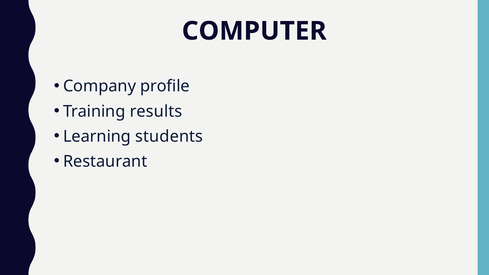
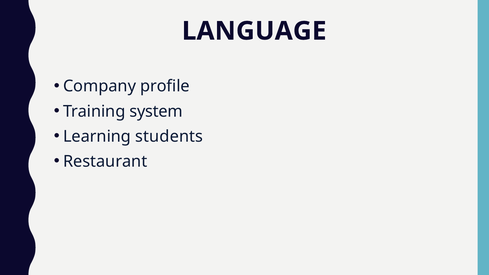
COMPUTER: COMPUTER -> LANGUAGE
results: results -> system
